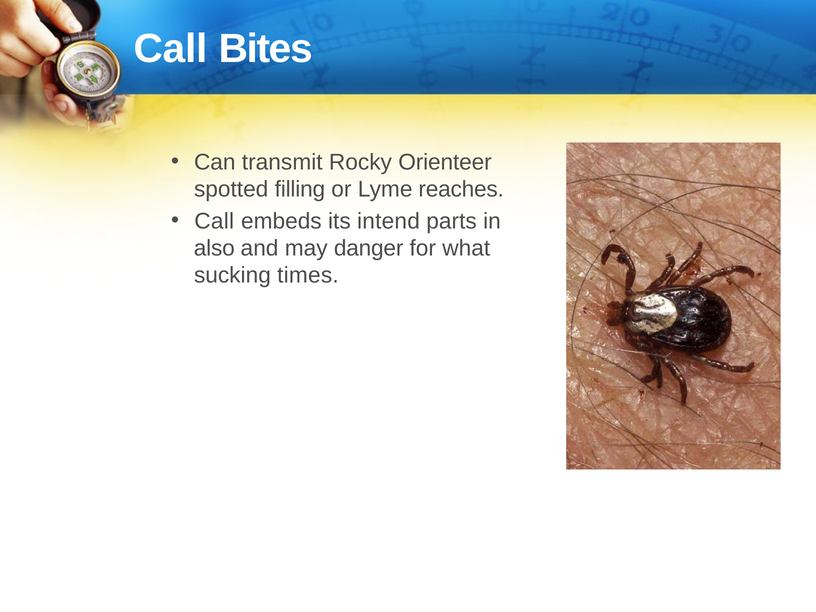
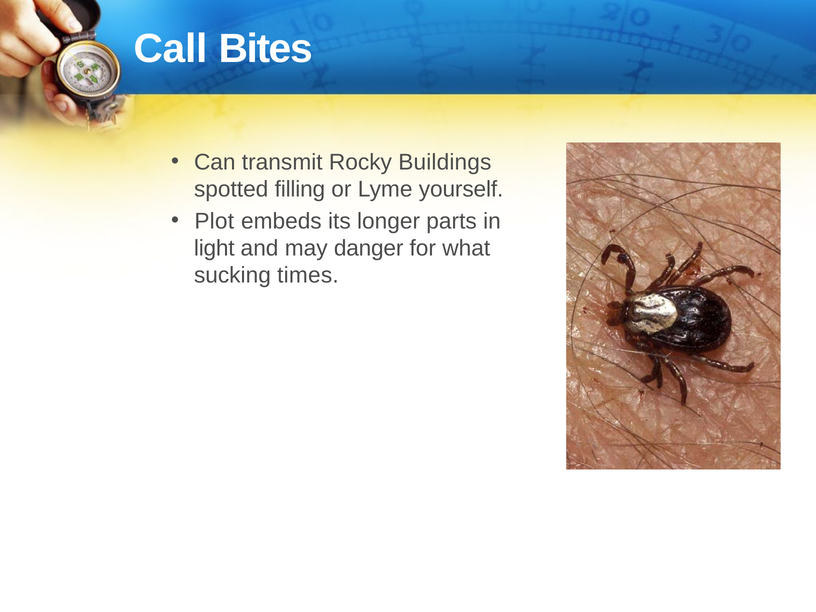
Orienteer: Orienteer -> Buildings
reaches: reaches -> yourself
Call at (214, 221): Call -> Plot
intend: intend -> longer
also: also -> light
